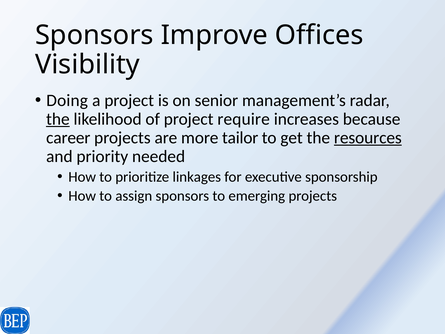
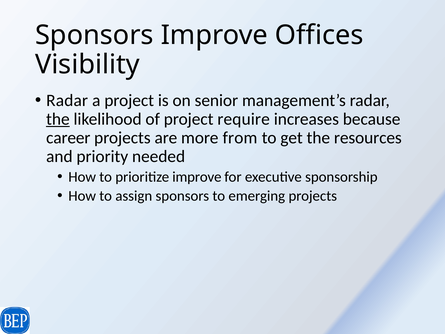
Doing at (67, 100): Doing -> Radar
tailor: tailor -> from
resources underline: present -> none
prioritize linkages: linkages -> improve
